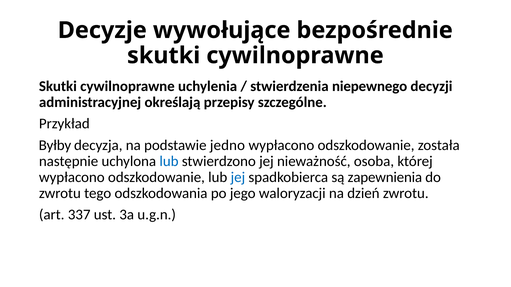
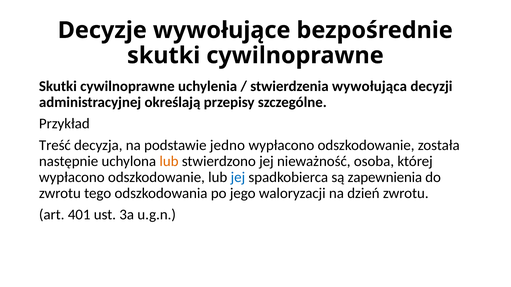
niepewnego: niepewnego -> wywołująca
Byłby: Byłby -> Treść
lub at (169, 161) colour: blue -> orange
337: 337 -> 401
